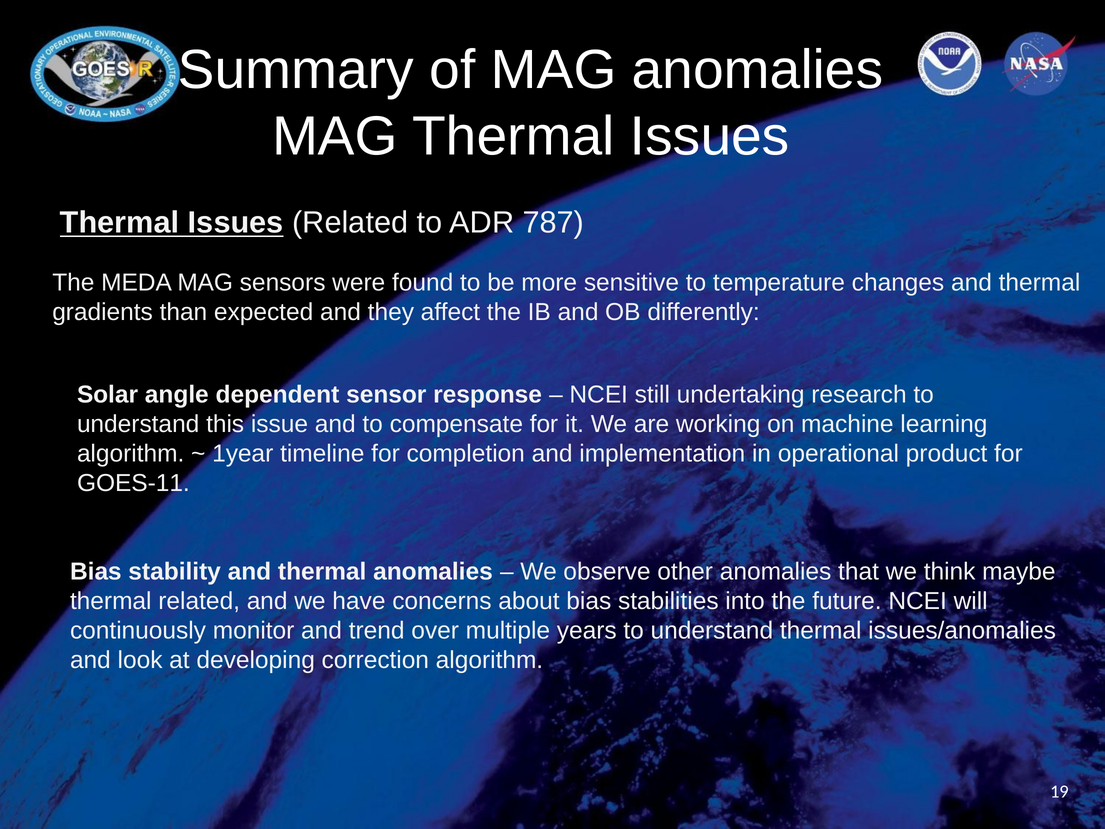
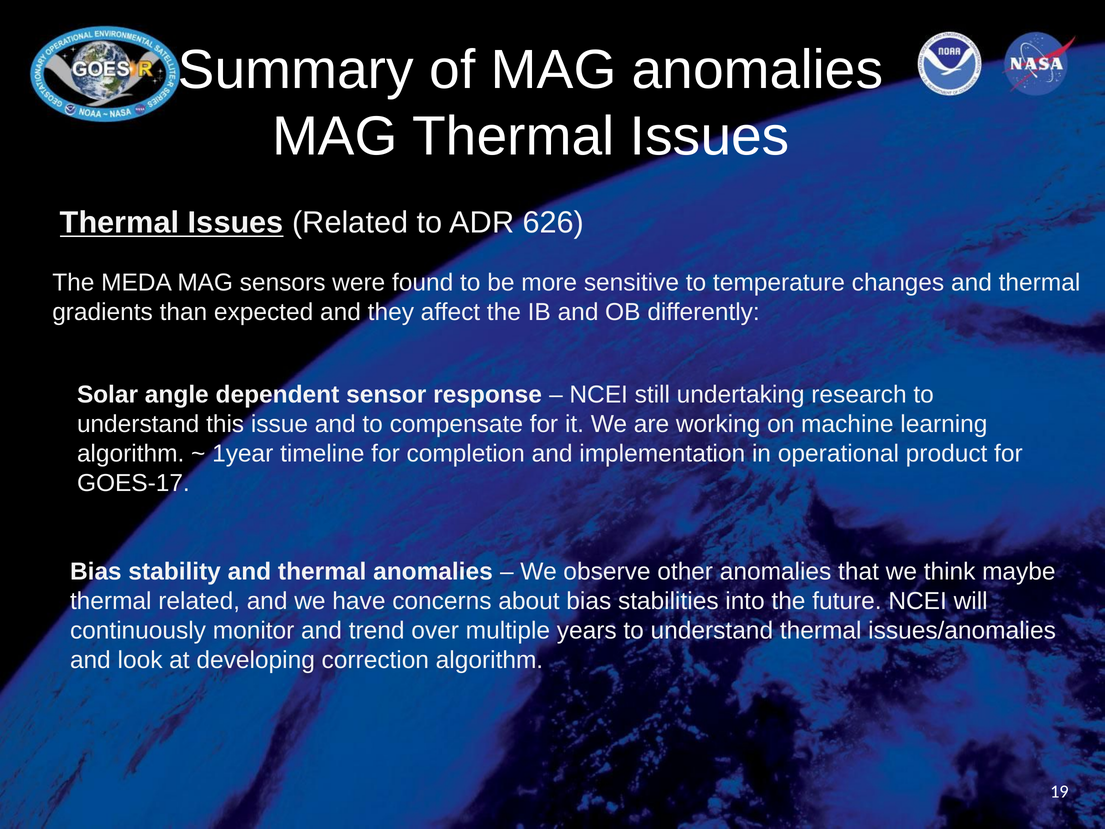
787: 787 -> 626
GOES-11: GOES-11 -> GOES-17
